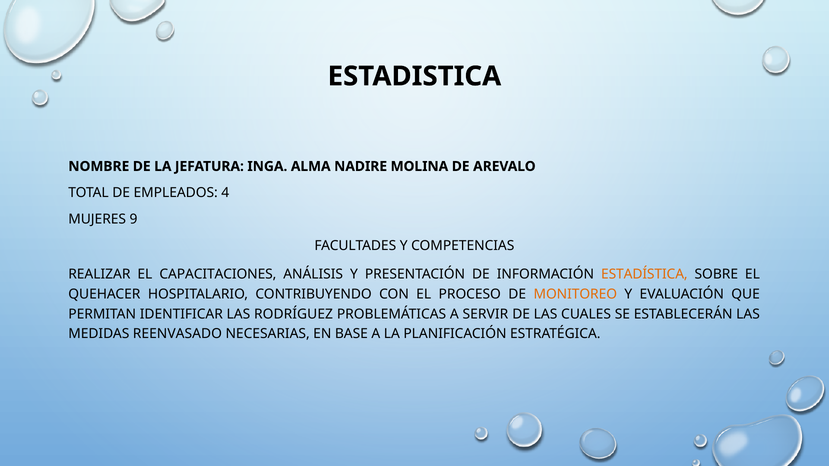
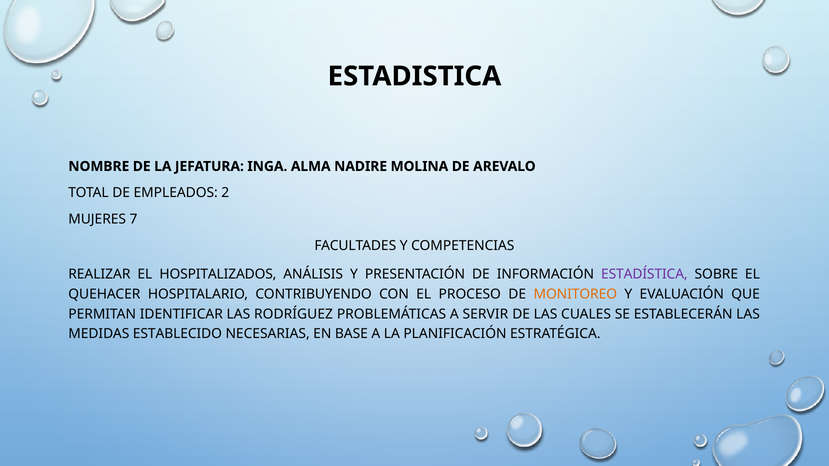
4: 4 -> 2
9: 9 -> 7
CAPACITACIONES: CAPACITACIONES -> HOSPITALIZADOS
ESTADÍSTICA colour: orange -> purple
REENVASADO: REENVASADO -> ESTABLECIDO
